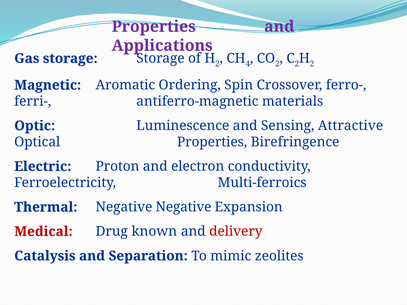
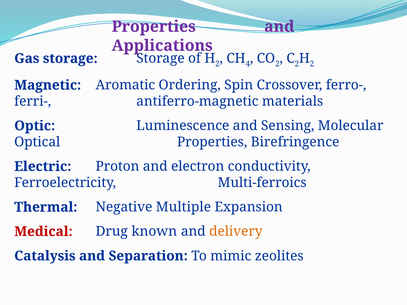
Attractive: Attractive -> Molecular
Negative Negative: Negative -> Multiple
delivery colour: red -> orange
